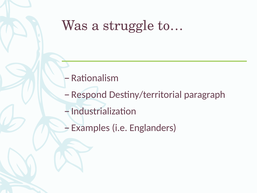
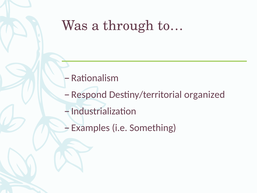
struggle: struggle -> through
paragraph: paragraph -> organized
Englanders: Englanders -> Something
